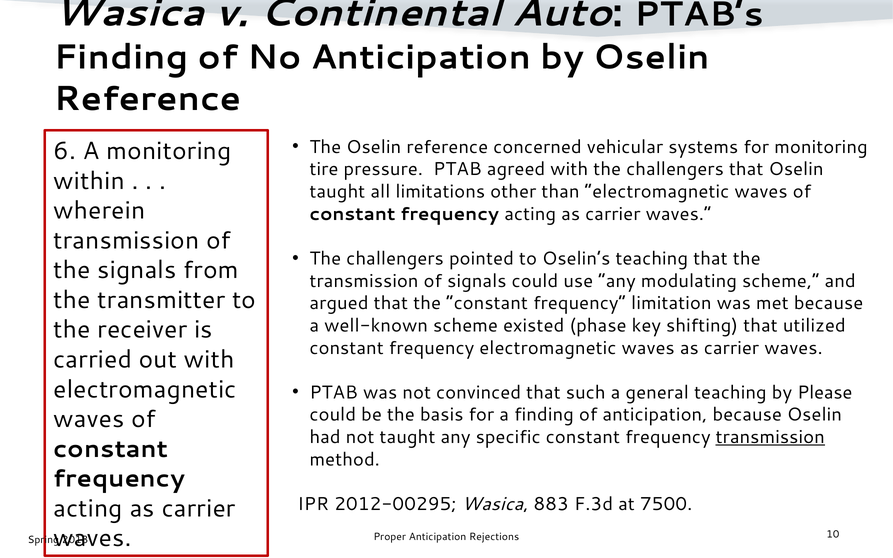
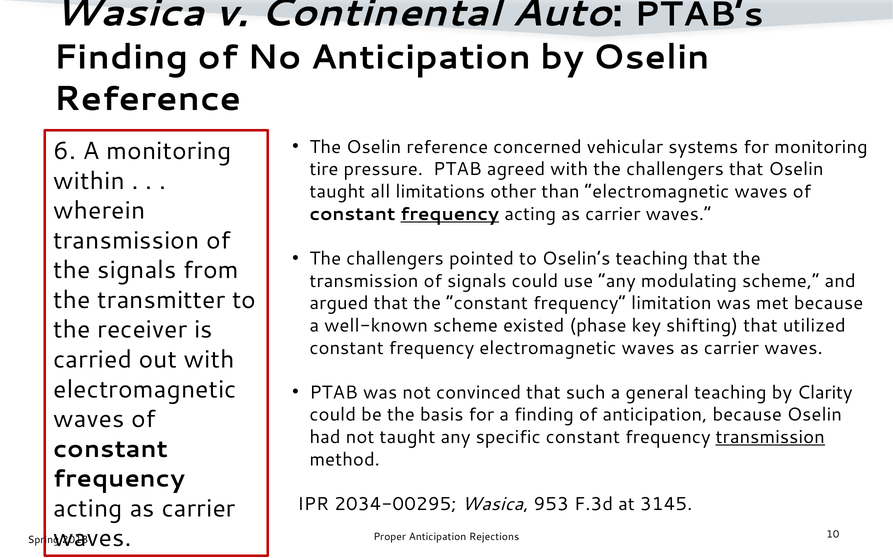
frequency at (450, 214) underline: none -> present
Please: Please -> Clarity
2012-00295: 2012-00295 -> 2034-00295
883: 883 -> 953
7500: 7500 -> 3145
